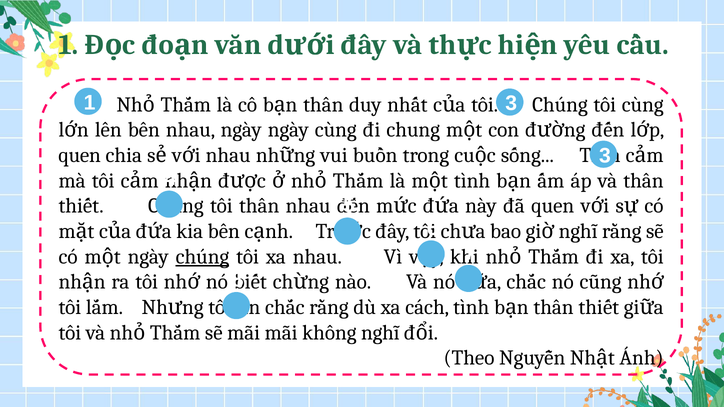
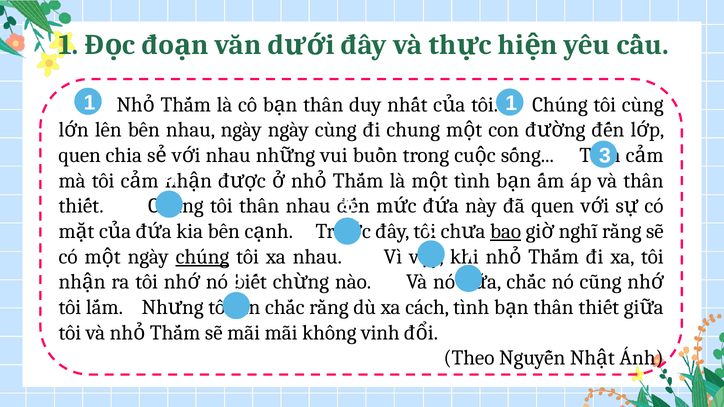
1 3: 3 -> 1
bao underline: none -> present
không nghĩ: nghĩ -> vinh
